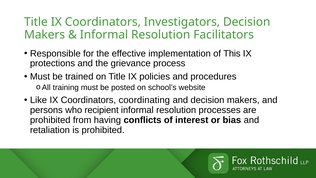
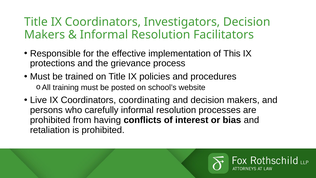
Like: Like -> Live
recipient: recipient -> carefully
